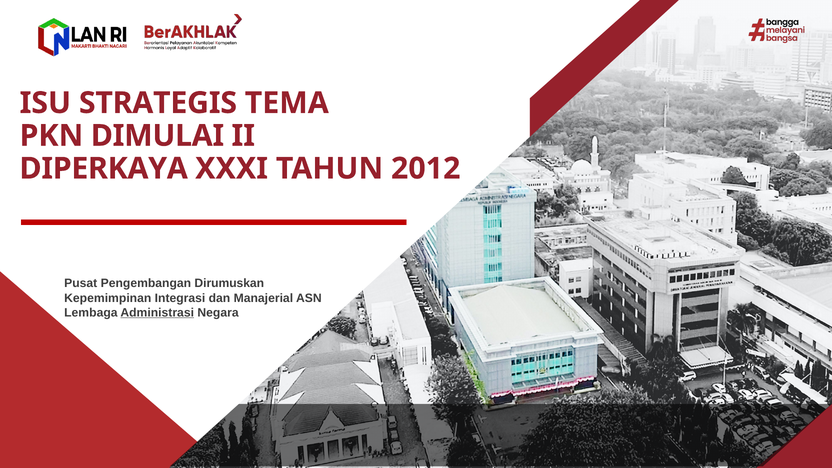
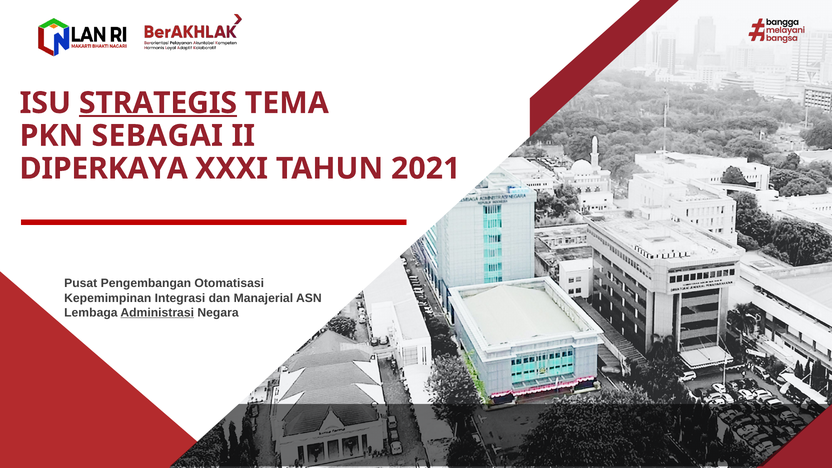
STRATEGIS underline: none -> present
DIMULAI: DIMULAI -> SEBAGAI
2012: 2012 -> 2021
Dirumuskan: Dirumuskan -> Otomatisasi
